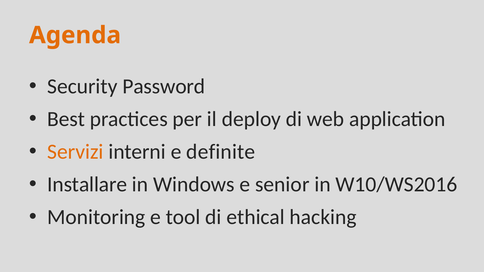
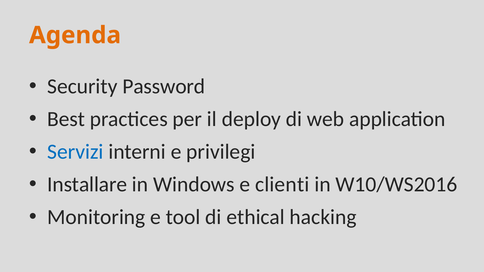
Servizi colour: orange -> blue
definite: definite -> privilegi
senior: senior -> clienti
